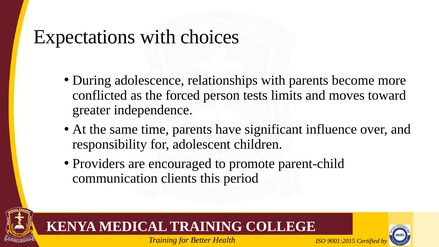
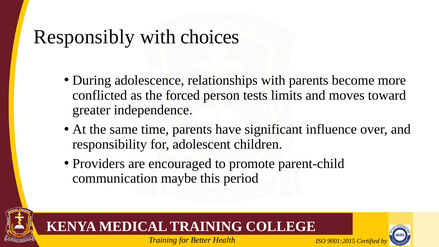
Expectations: Expectations -> Responsibly
clients: clients -> maybe
